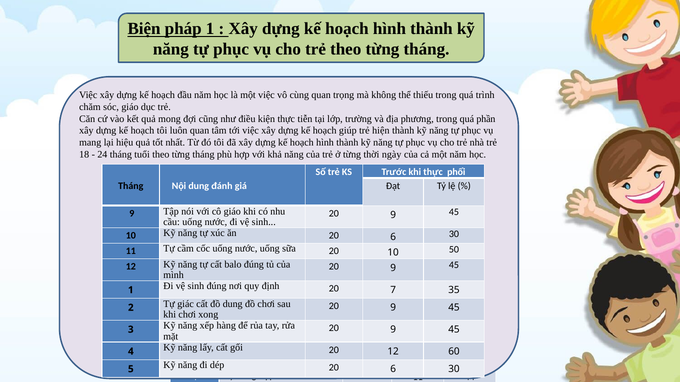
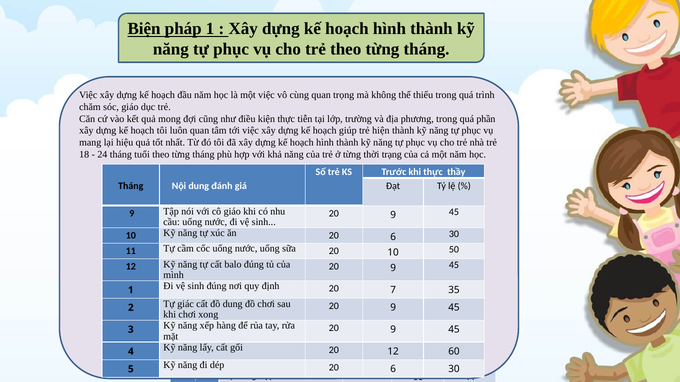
ngày: ngày -> trạng
phối: phối -> thầy
